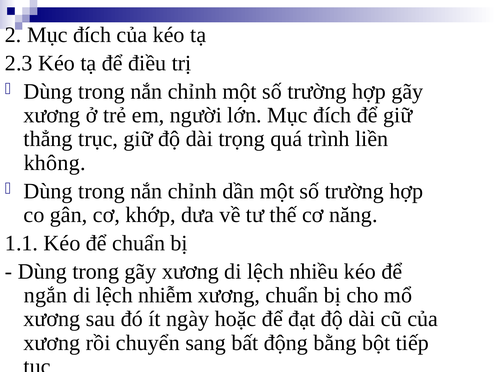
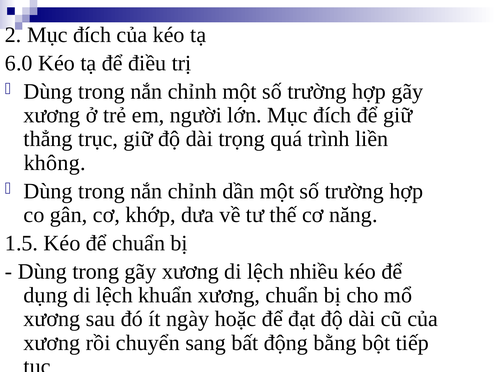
2.3: 2.3 -> 6.0
1.1: 1.1 -> 1.5
ngắn: ngắn -> dụng
nhiễm: nhiễm -> khuẩn
